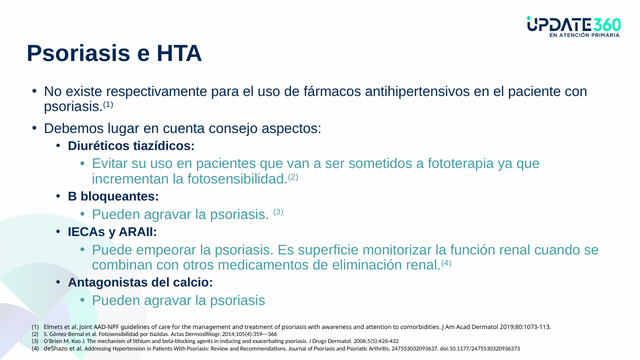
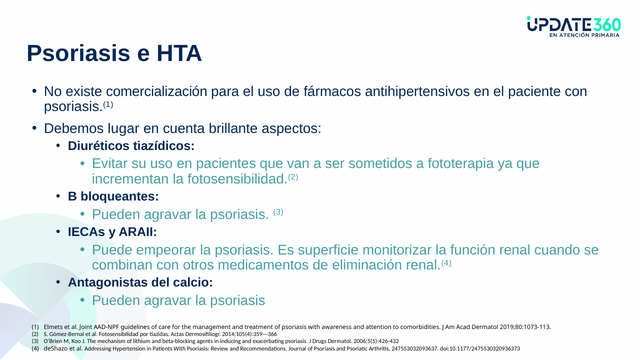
respectivamente: respectivamente -> comercialización
consejo: consejo -> brillante
